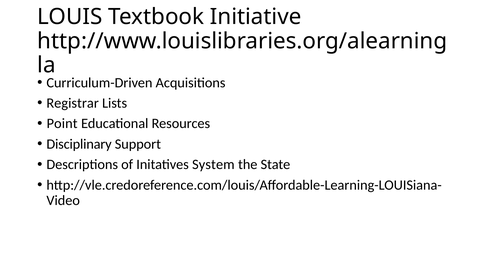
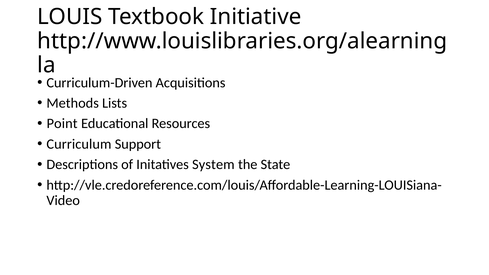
Registrar: Registrar -> Methods
Disciplinary: Disciplinary -> Curriculum
